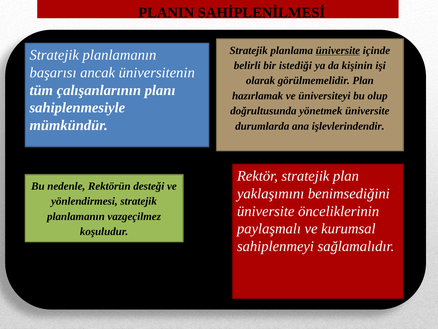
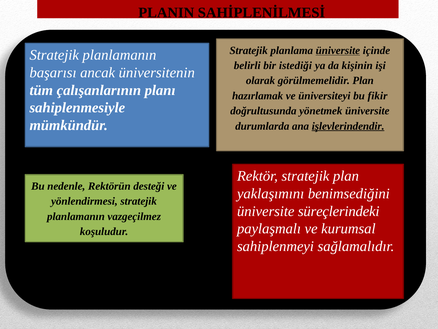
olup: olup -> fikir
işlevlerindendir underline: none -> present
önceliklerinin: önceliklerinin -> süreçlerindeki
